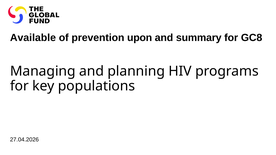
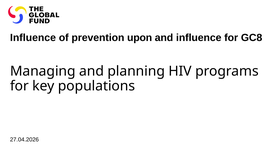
Available at (33, 38): Available -> Influence
and summary: summary -> influence
